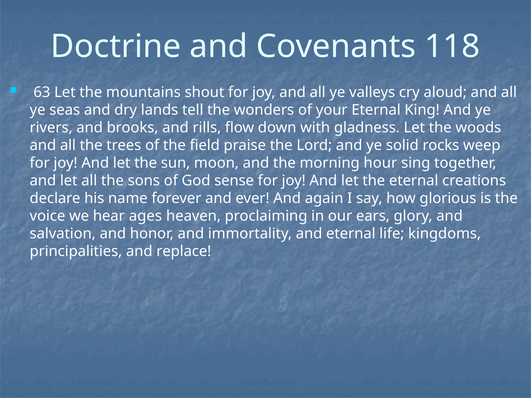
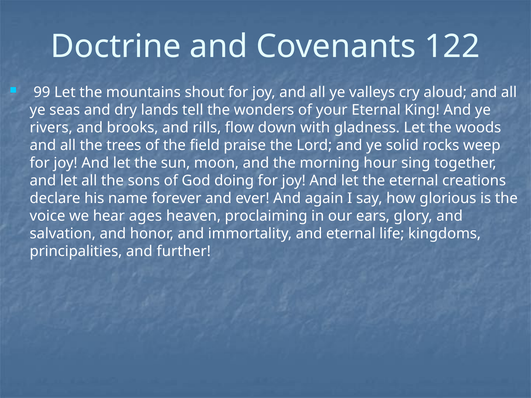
118: 118 -> 122
63: 63 -> 99
sense: sense -> doing
replace: replace -> further
